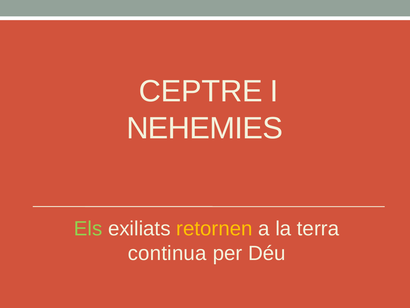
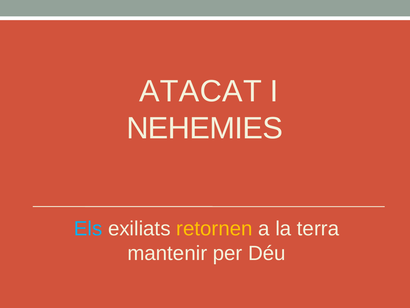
CEPTRE: CEPTRE -> ATACAT
Els colour: light green -> light blue
continua: continua -> mantenir
